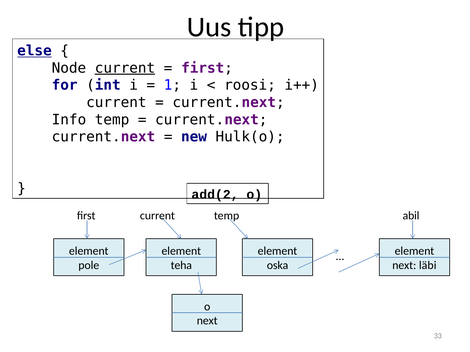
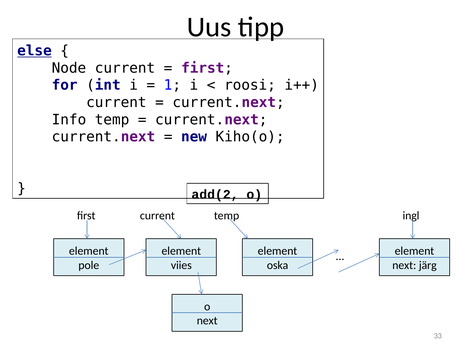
current at (125, 68) underline: present -> none
Hulk(o: Hulk(o -> Kiho(o
abil: abil -> ingl
teha: teha -> viies
läbi: läbi -> järg
